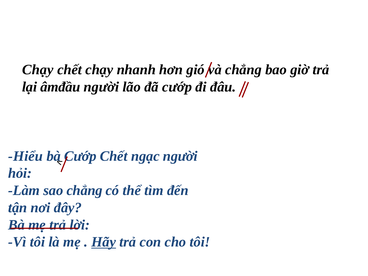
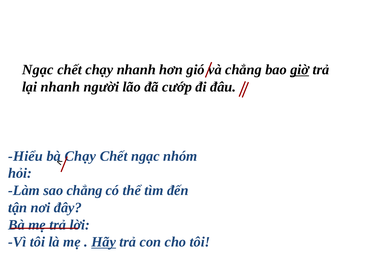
Chạy at (38, 70): Chạy -> Ngạc
giờ underline: none -> present
lại âmđầu: âmđầu -> nhanh
Cướp at (80, 156): Cướp -> Chạy
ngạc người: người -> nhóm
